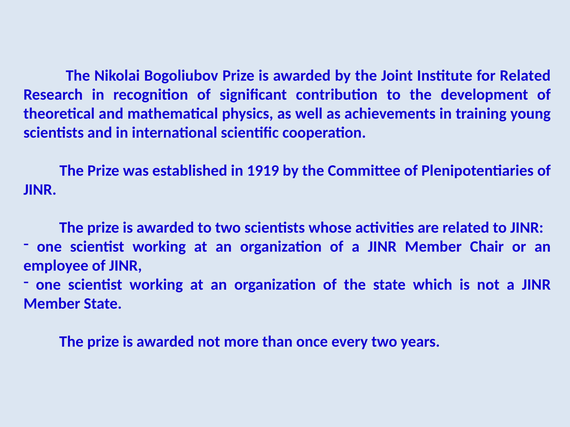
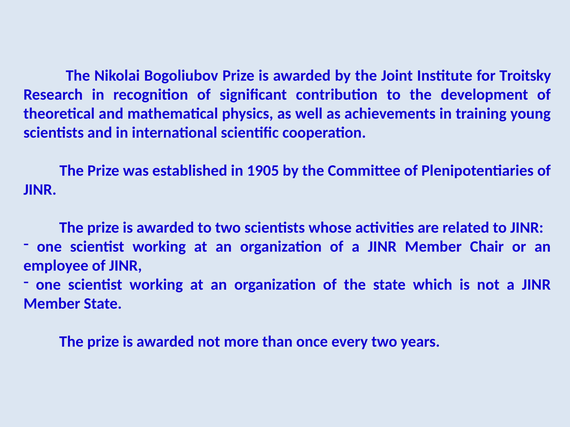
for Related: Related -> Troitsky
1919: 1919 -> 1905
